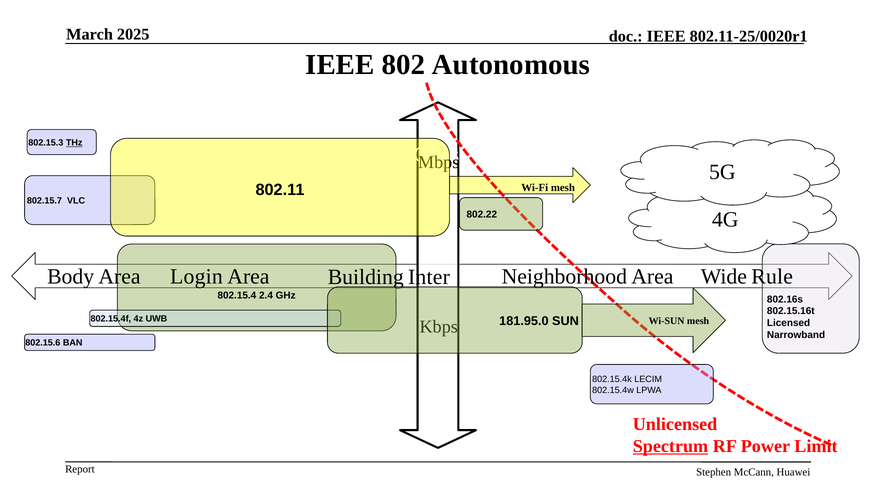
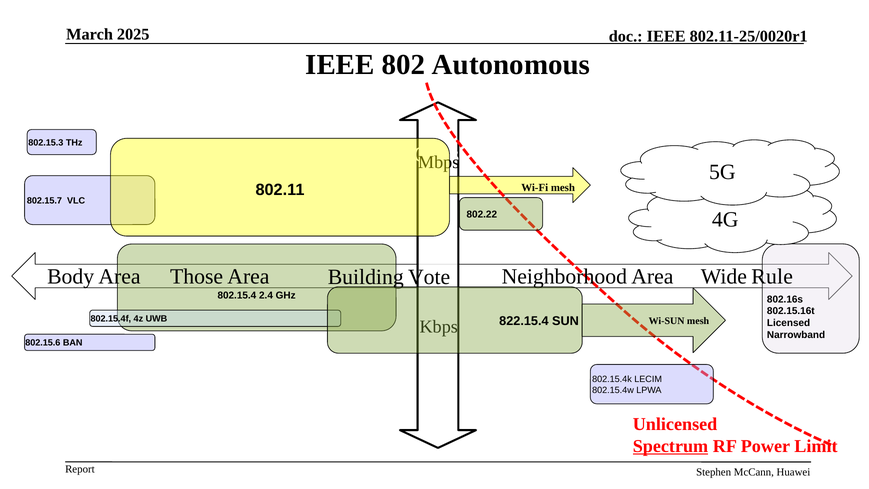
THz underline: present -> none
Login: Login -> Those
Inter: Inter -> Vote
181.95.0: 181.95.0 -> 822.15.4
